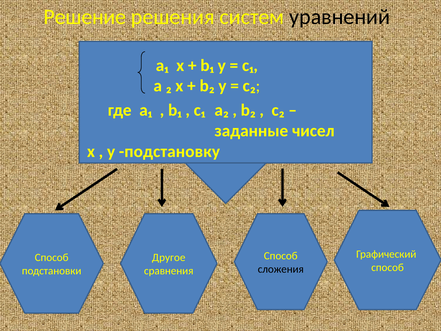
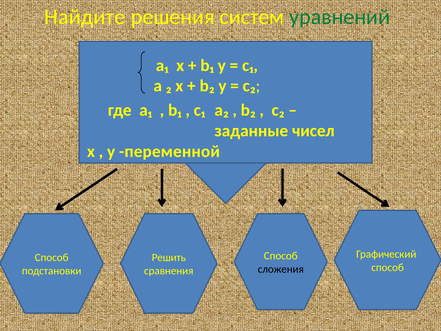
Решение: Решение -> Найдите
уравнений colour: black -> green
подстановку: подстановку -> переменной
Другое: Другое -> Решить
